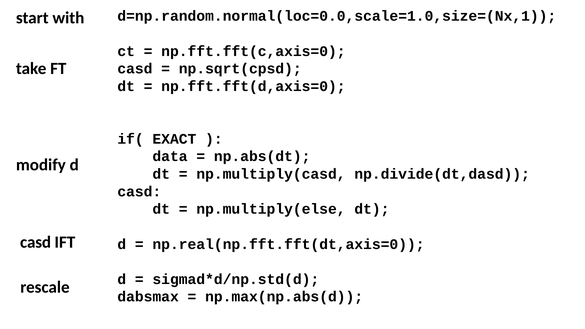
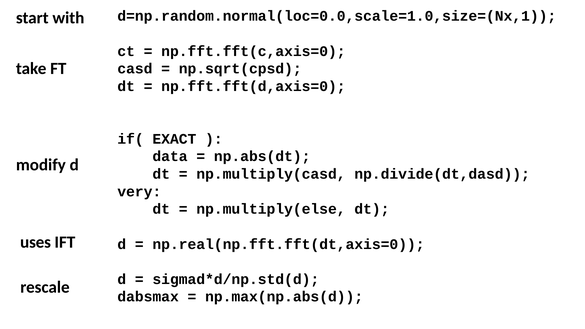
casd at (139, 192): casd -> very
casd at (36, 242): casd -> uses
